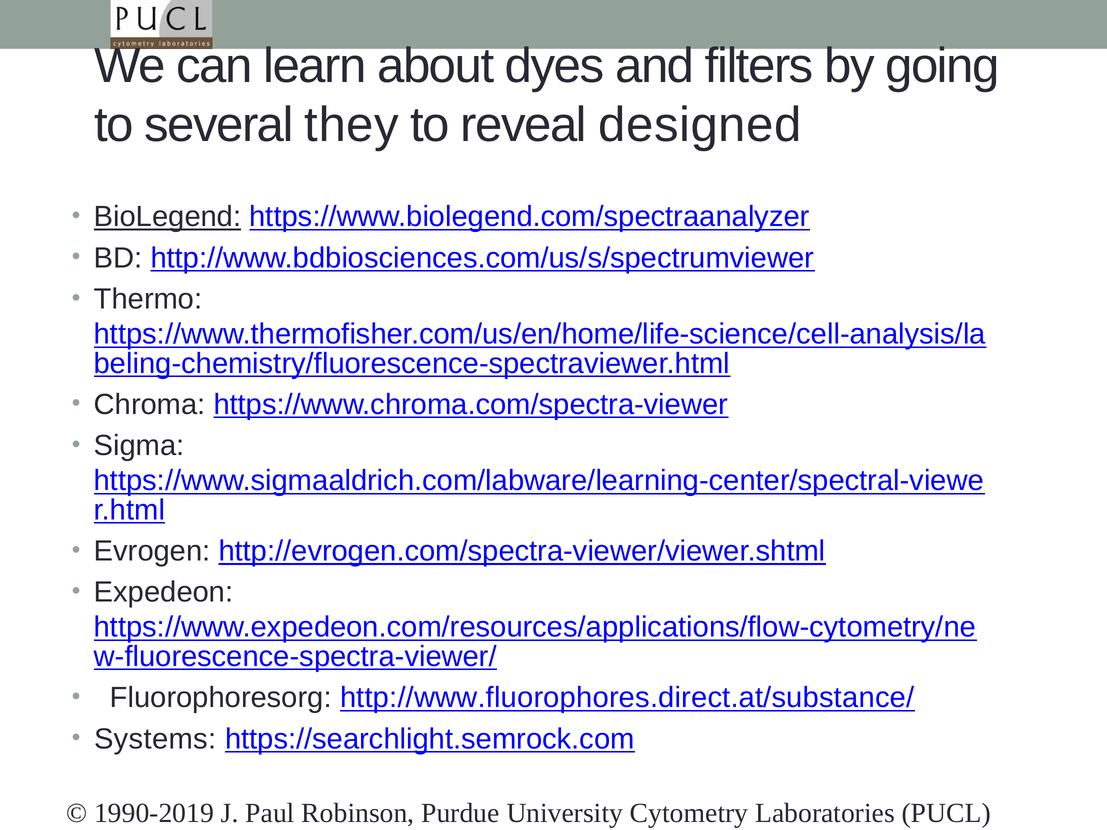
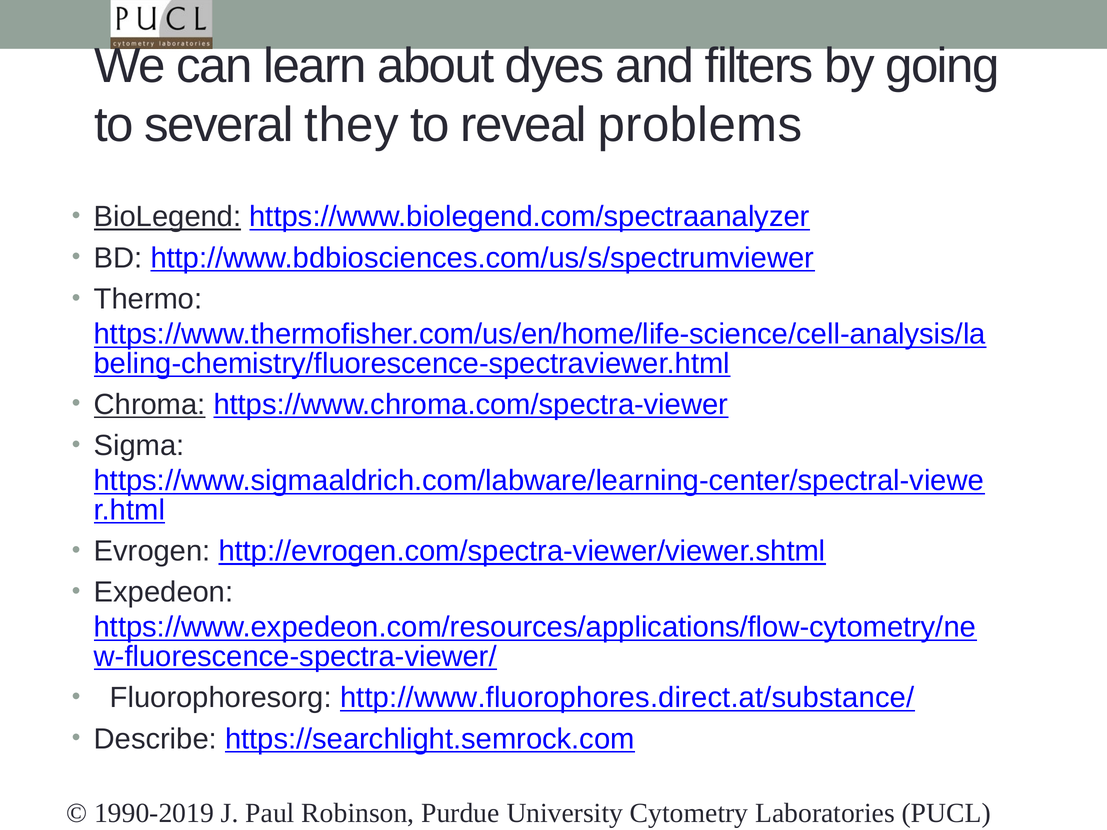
designed: designed -> problems
Chroma underline: none -> present
Systems: Systems -> Describe
